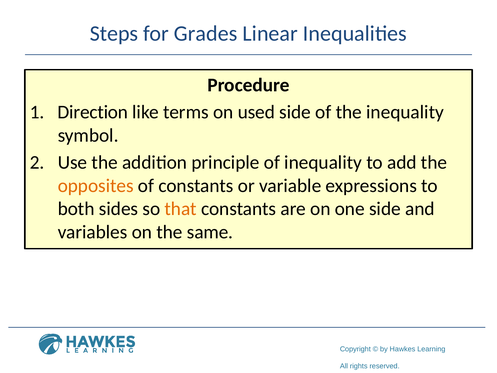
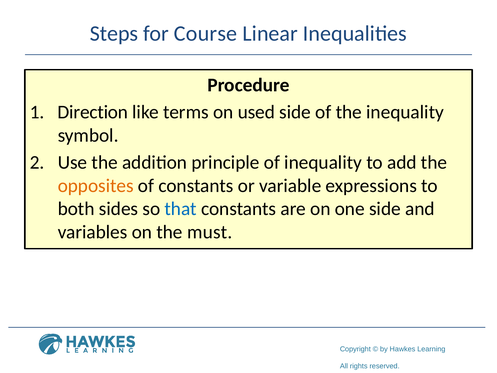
Grades: Grades -> Course
that colour: orange -> blue
same: same -> must
